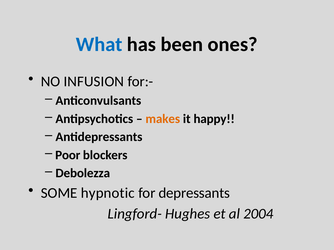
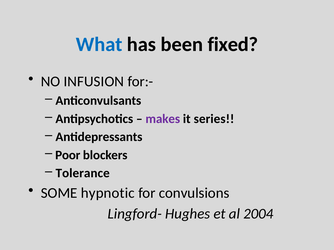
ones: ones -> fixed
makes colour: orange -> purple
happy: happy -> series
Debolezza: Debolezza -> Tolerance
depressants: depressants -> convulsions
